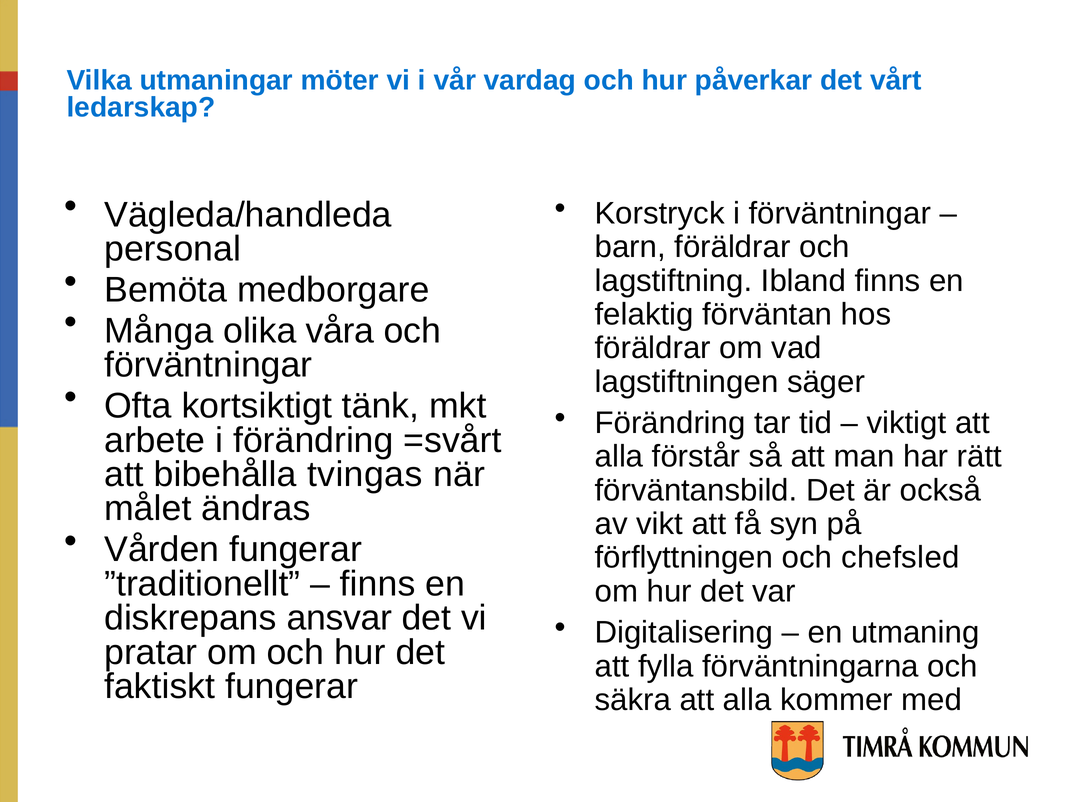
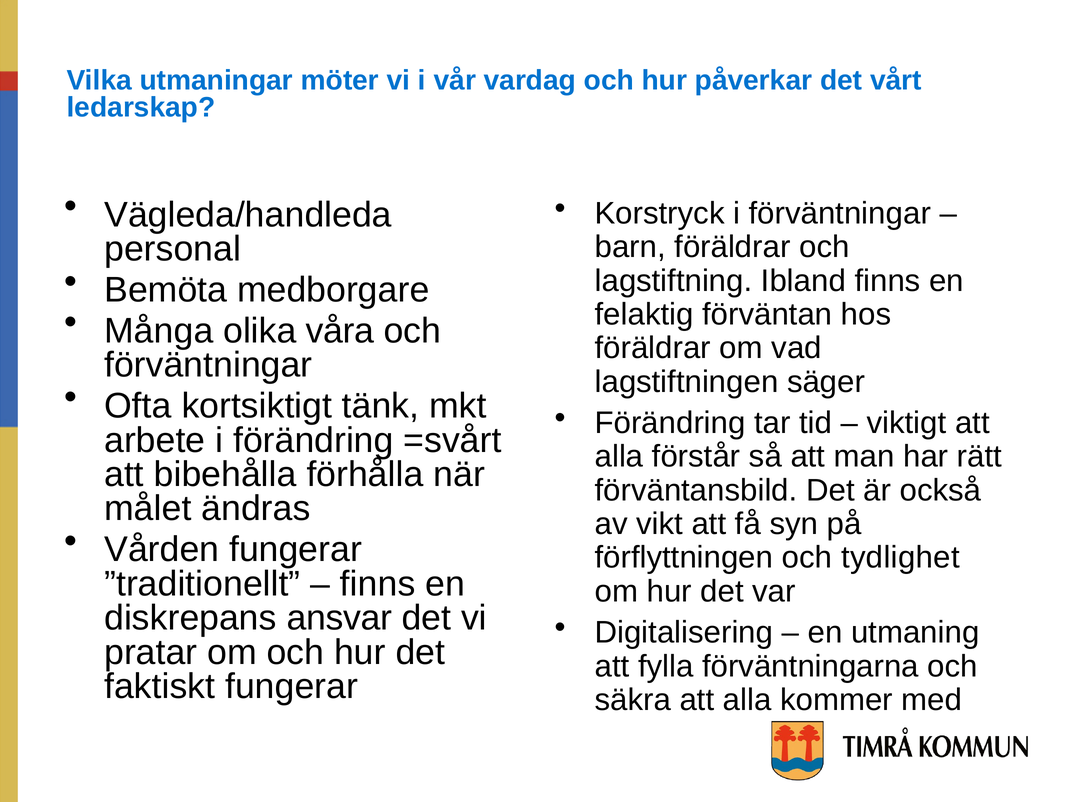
tvingas: tvingas -> förhålla
chefsled: chefsled -> tydlighet
